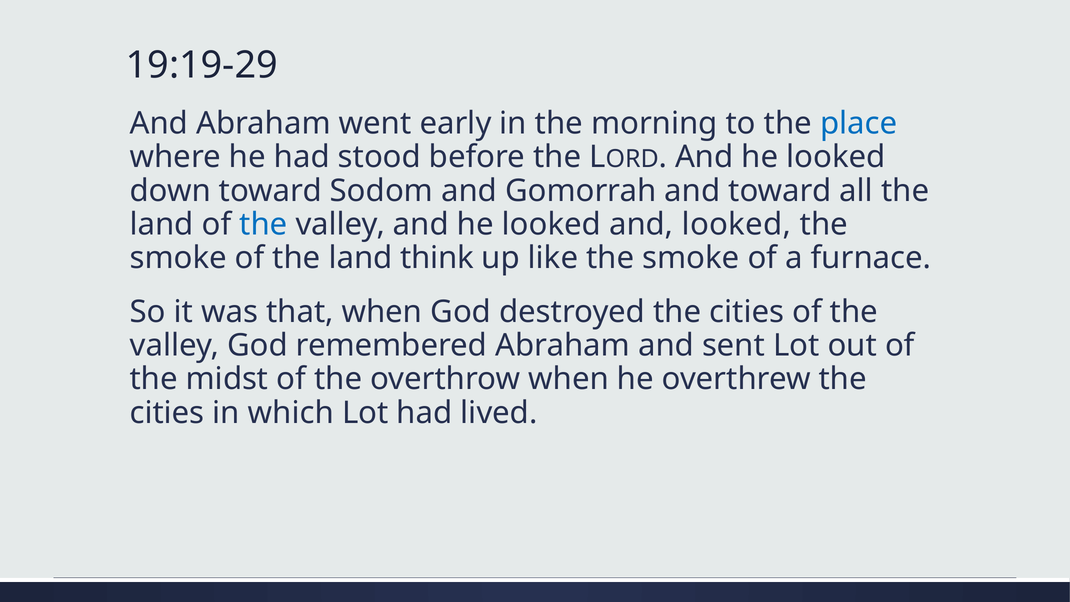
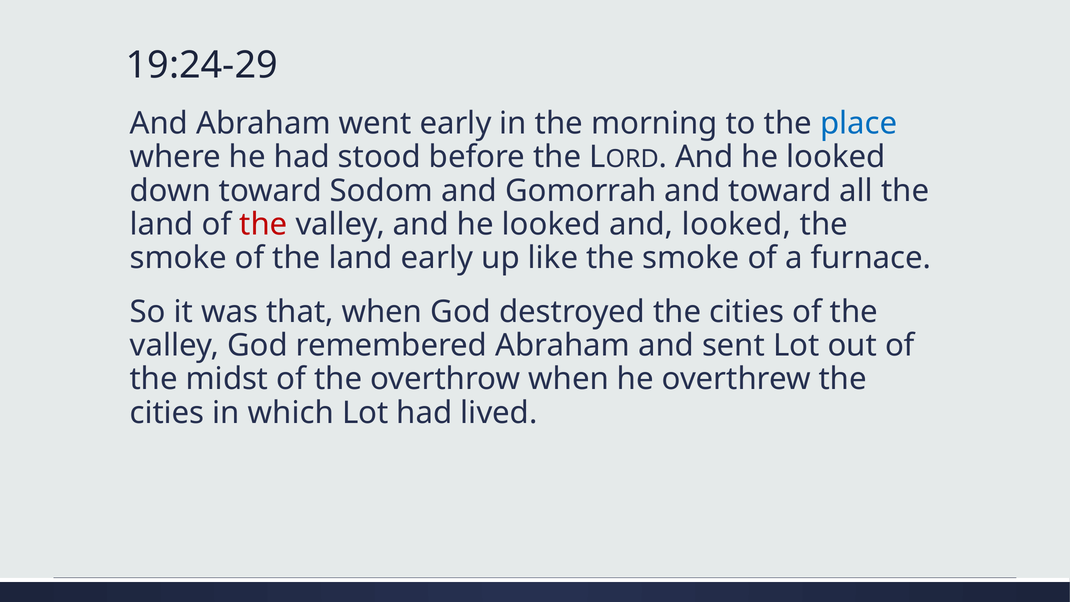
19:19-29: 19:19-29 -> 19:24-29
the at (263, 224) colour: blue -> red
land think: think -> early
